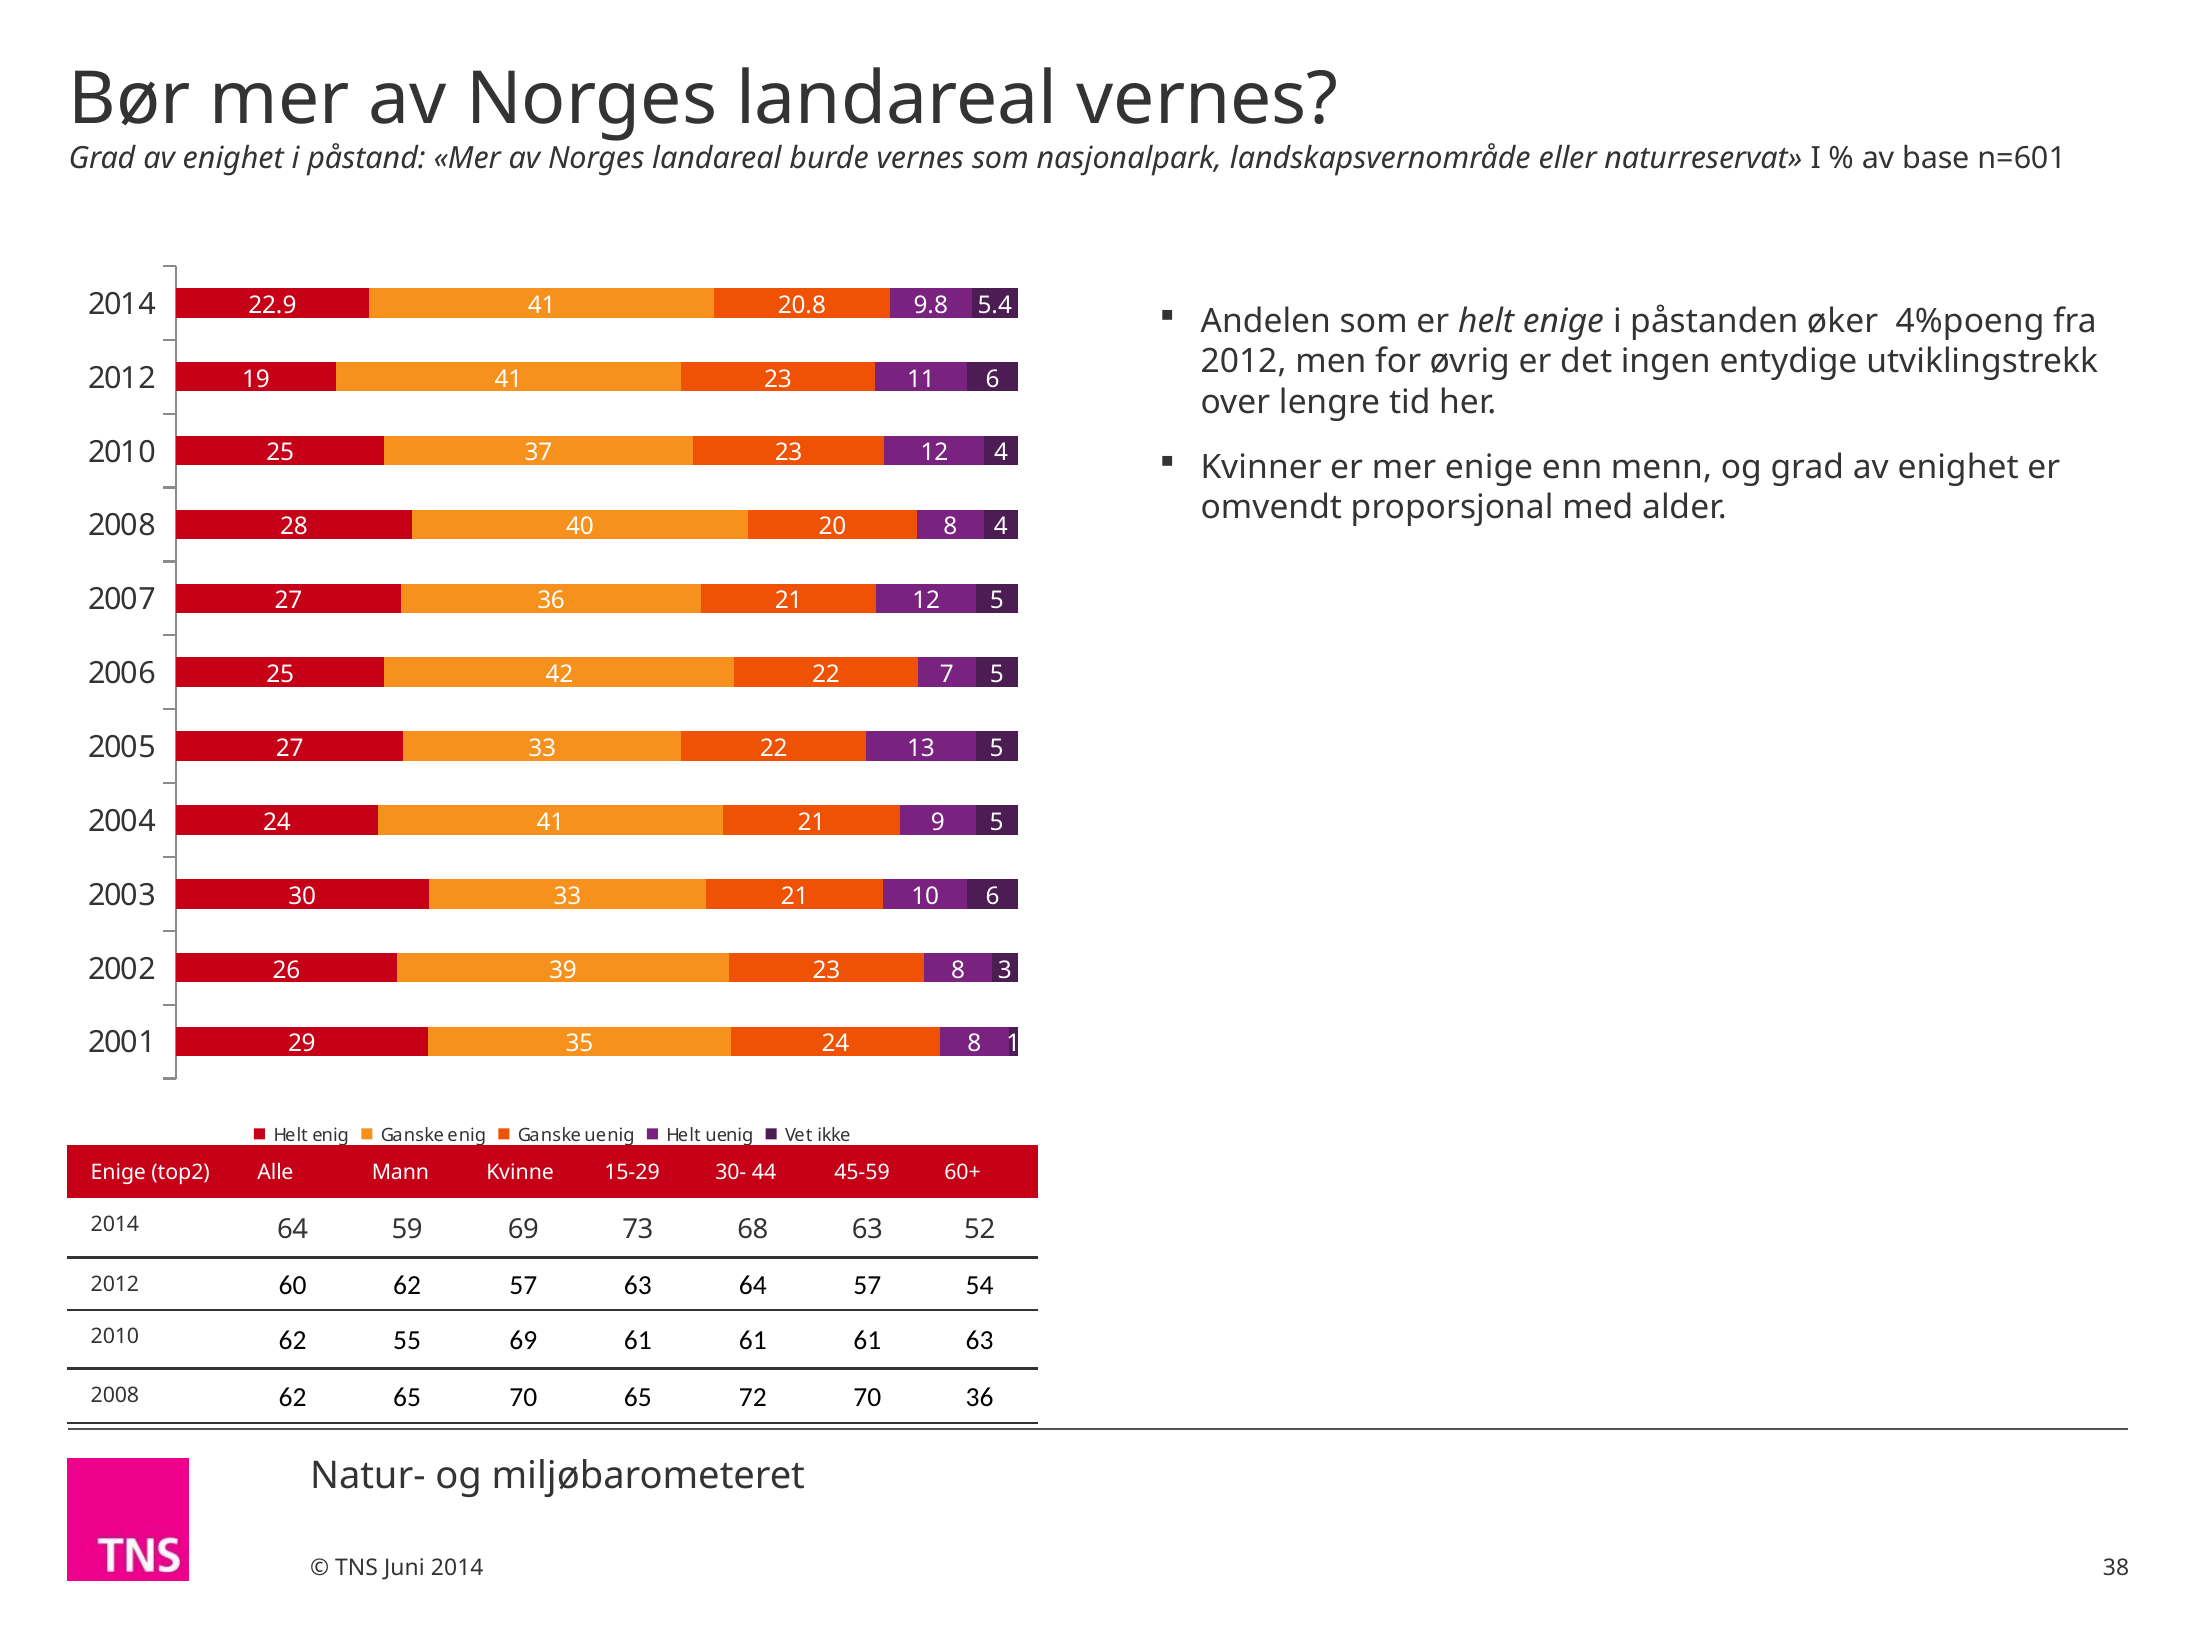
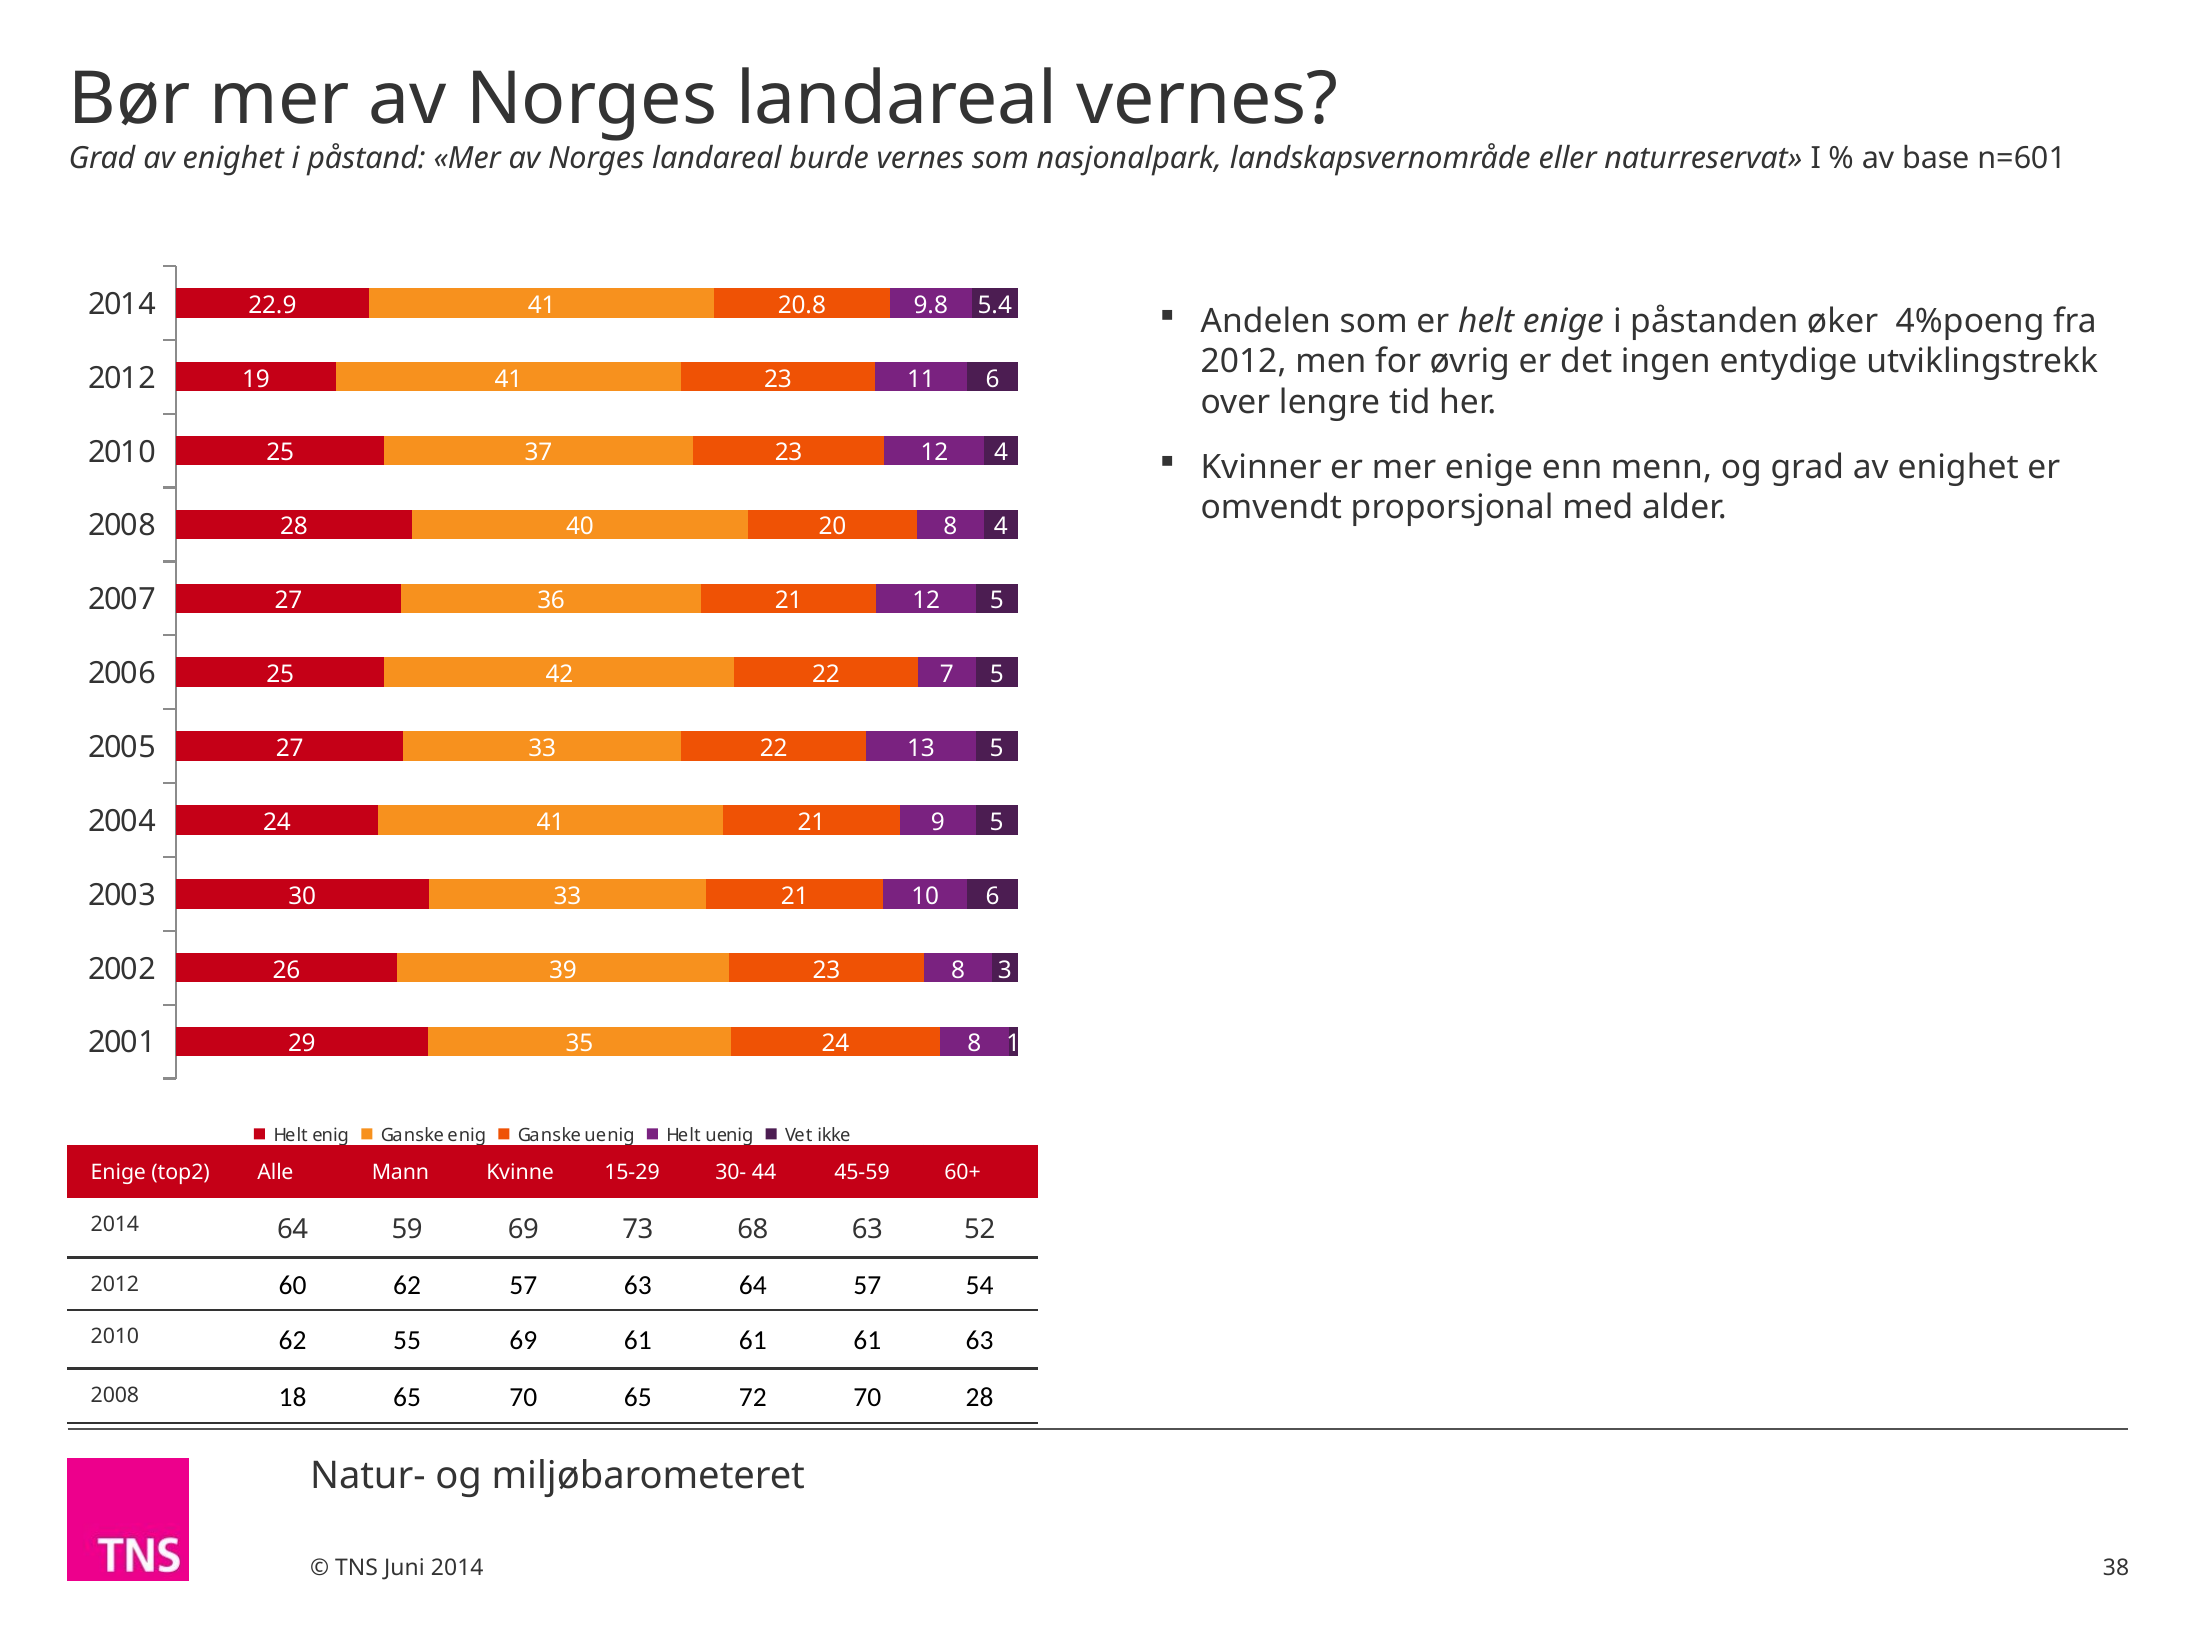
2008 62: 62 -> 18
70 36: 36 -> 28
